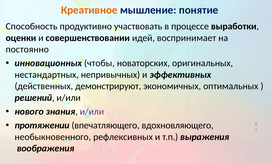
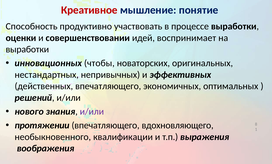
Креативное colour: orange -> red
постоянно at (27, 49): постоянно -> выработки
действенных демонстрируют: демонстрируют -> впечатляющего
рефлексивных: рефлексивных -> квалификации
